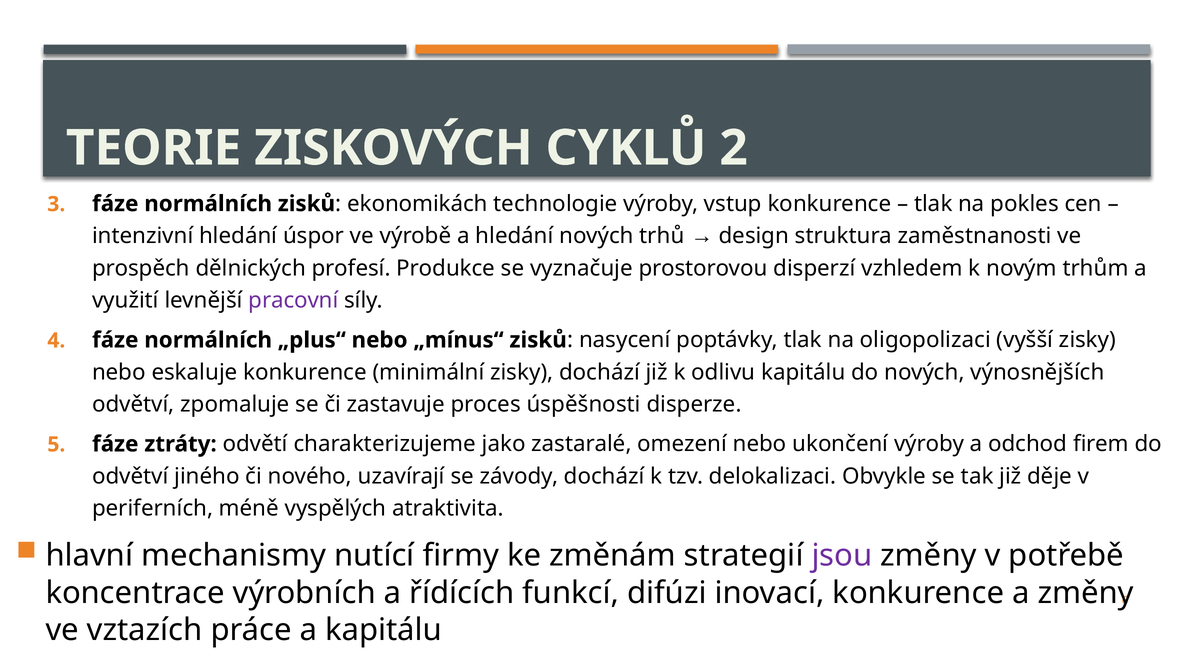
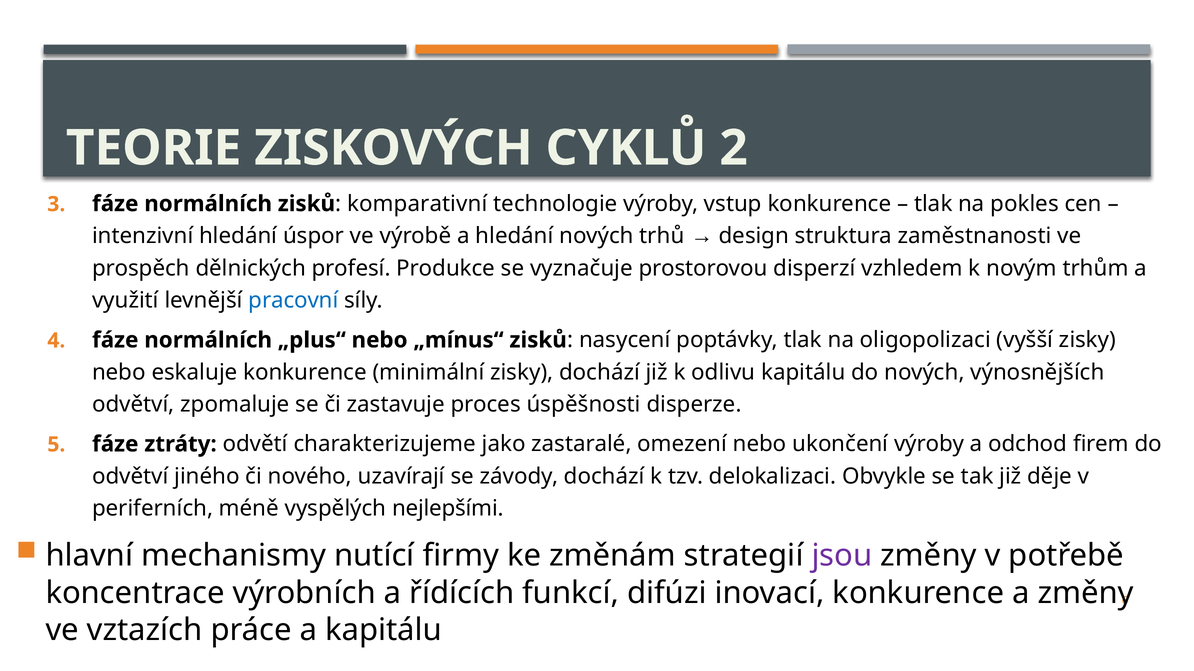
ekonomikách: ekonomikách -> komparativní
pracovní colour: purple -> blue
atraktivita: atraktivita -> nejlepšími
